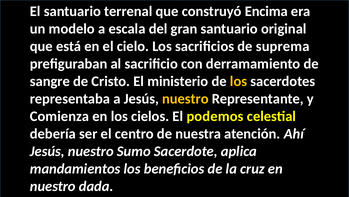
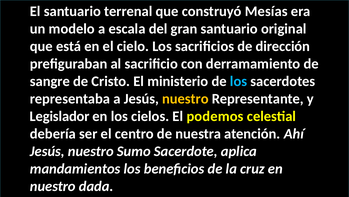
Encima: Encima -> Mesías
suprema: suprema -> dirección
los at (239, 81) colour: yellow -> light blue
Comienza: Comienza -> Legislador
